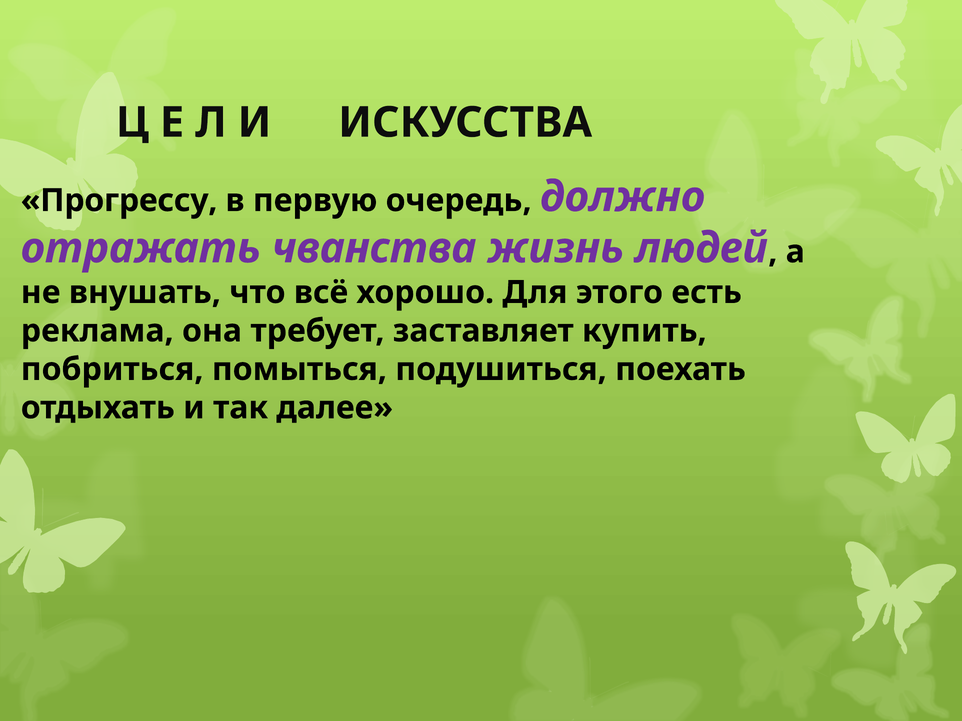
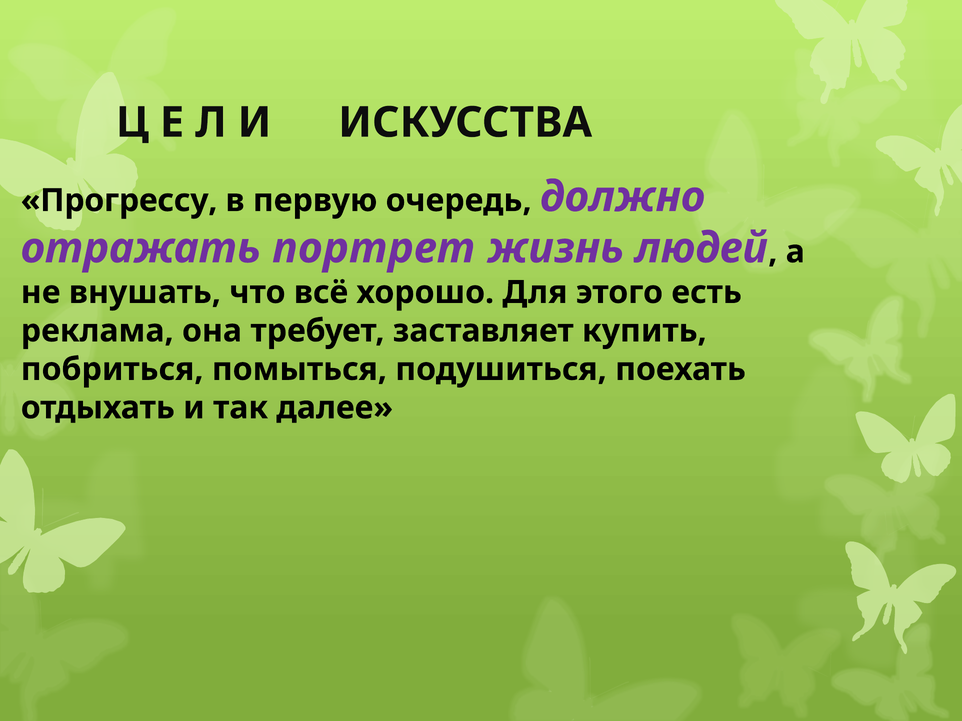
чванства: чванства -> портрет
